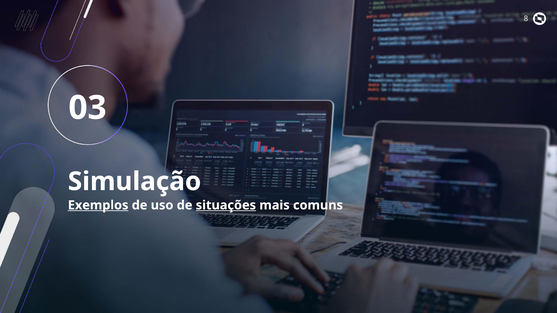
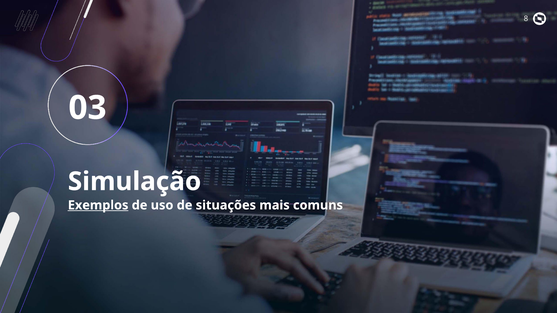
situações underline: present -> none
